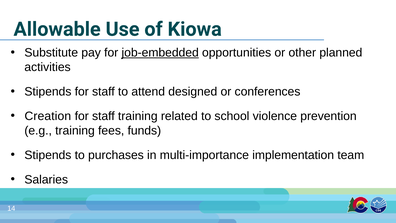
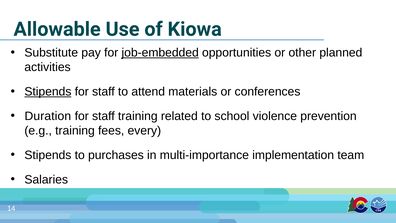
Stipends at (48, 92) underline: none -> present
designed: designed -> materials
Creation: Creation -> Duration
funds: funds -> every
